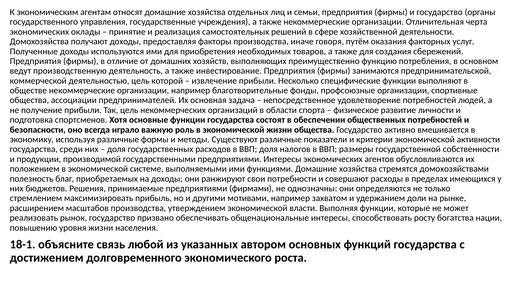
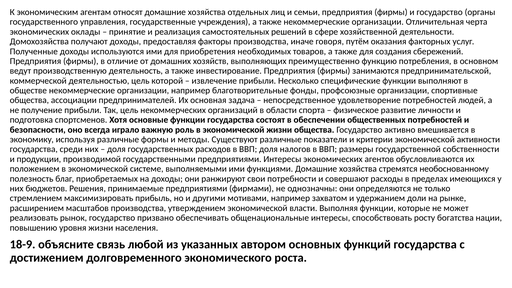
домохозяйствами: домохозяйствами -> необоснованному
18-1: 18-1 -> 18-9
